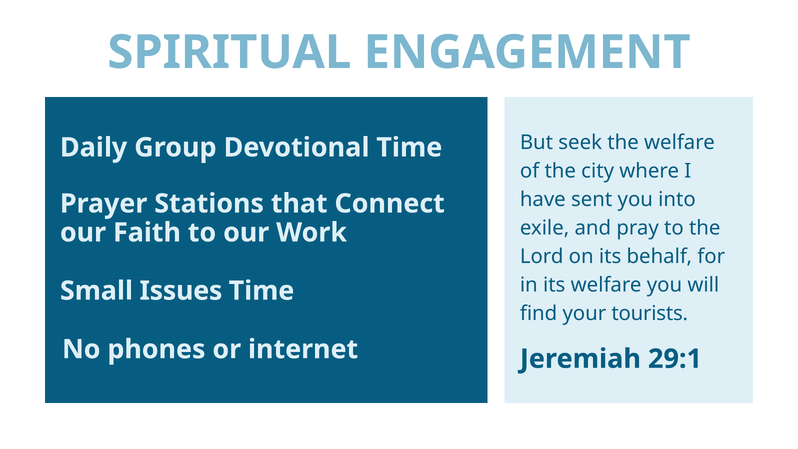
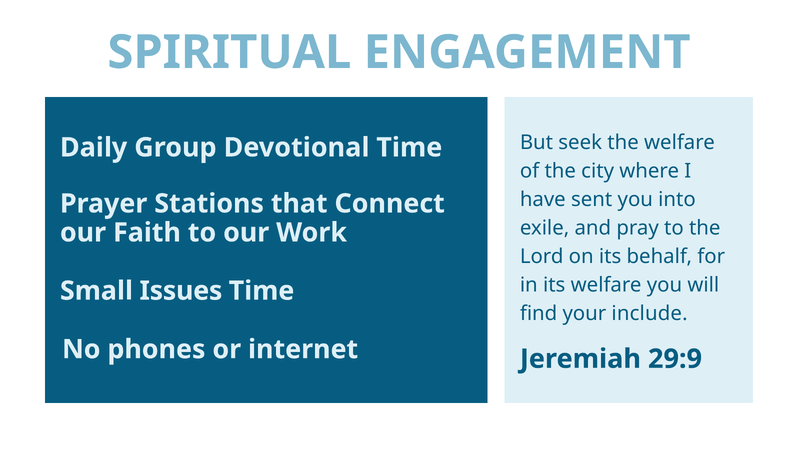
tourists: tourists -> include
29:1: 29:1 -> 29:9
